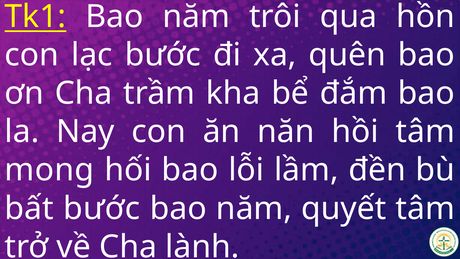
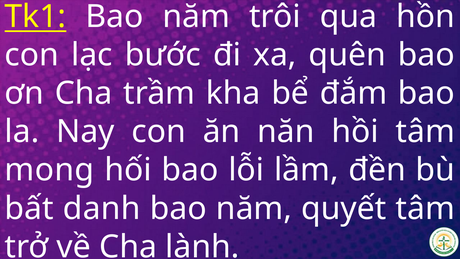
bất bước: bước -> danh
